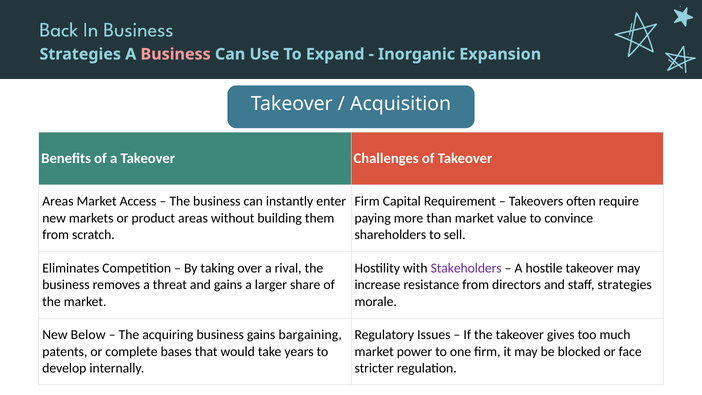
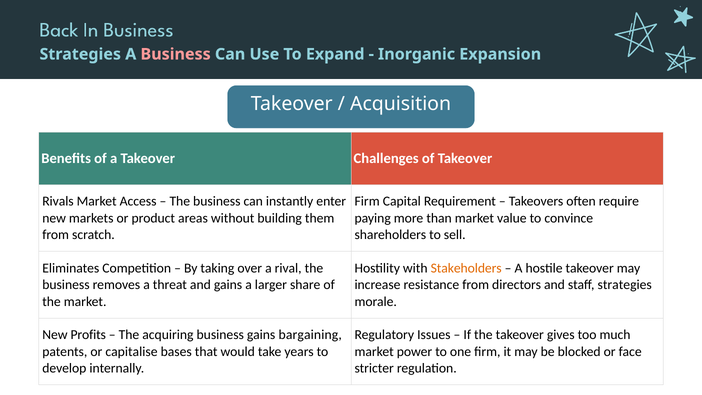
Areas at (58, 201): Areas -> Rivals
Stakeholders colour: purple -> orange
Below: Below -> Profits
complete: complete -> capitalise
